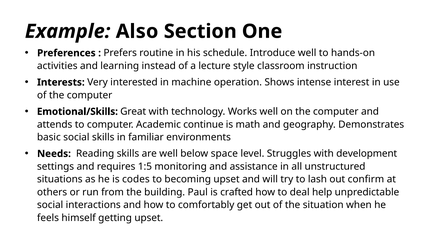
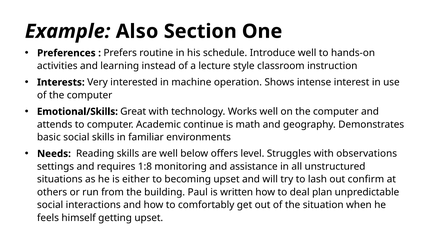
space: space -> offers
development: development -> observations
1:5: 1:5 -> 1:8
codes: codes -> either
crafted: crafted -> written
help: help -> plan
